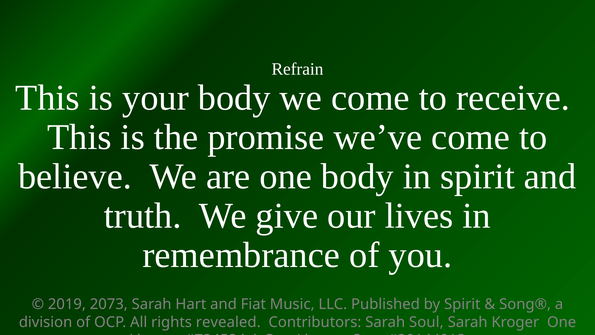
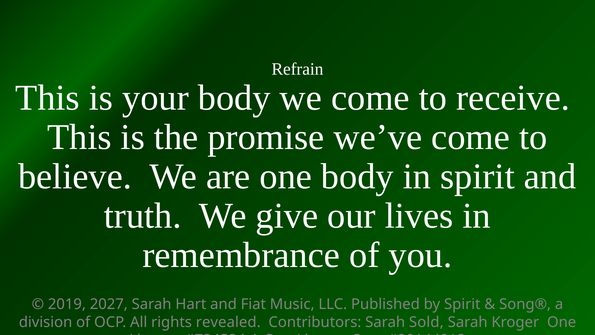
2073: 2073 -> 2027
Soul: Soul -> Sold
